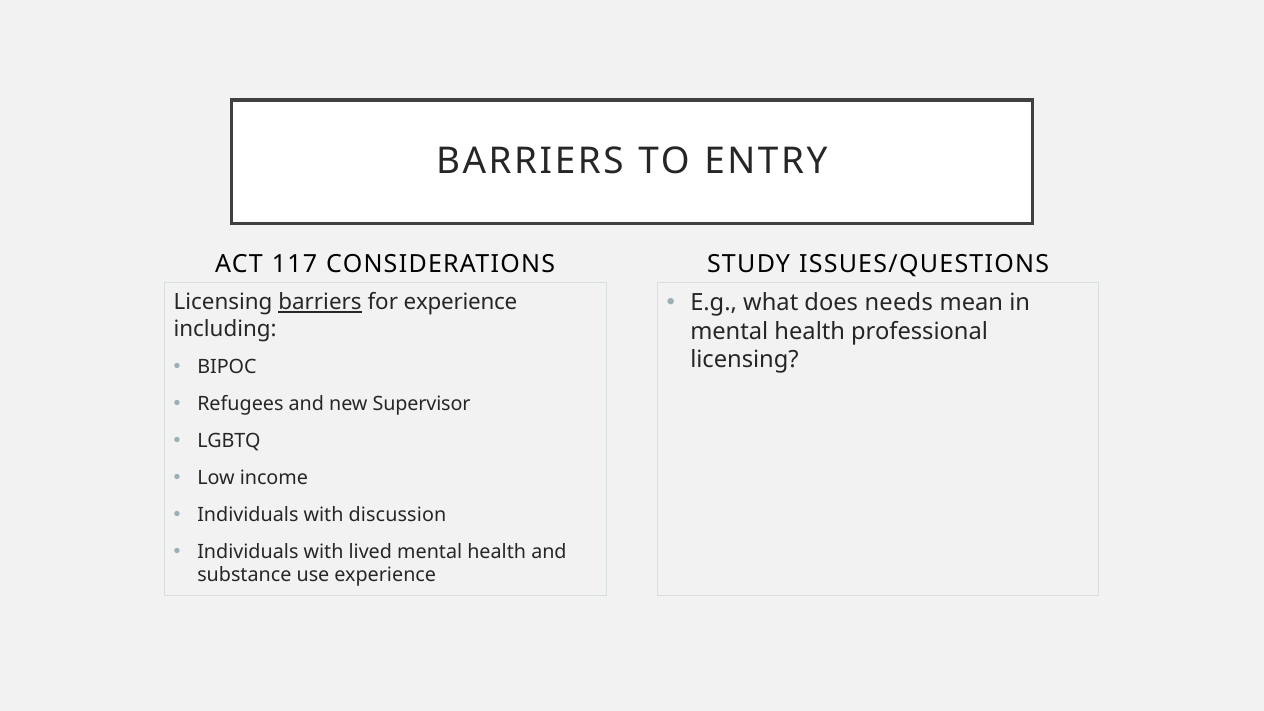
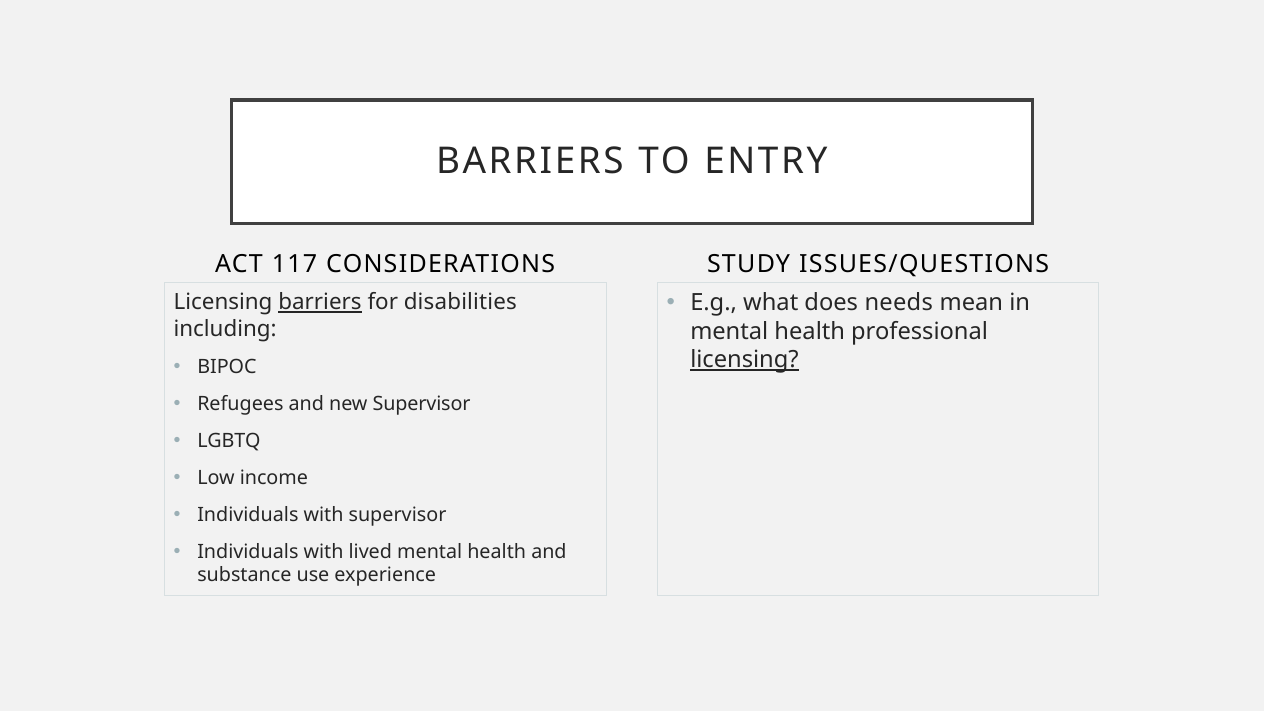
for experience: experience -> disabilities
licensing at (745, 360) underline: none -> present
with discussion: discussion -> supervisor
